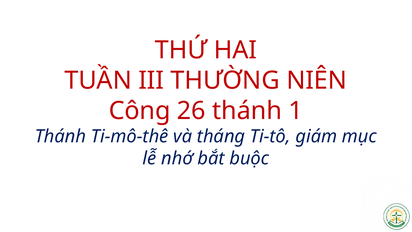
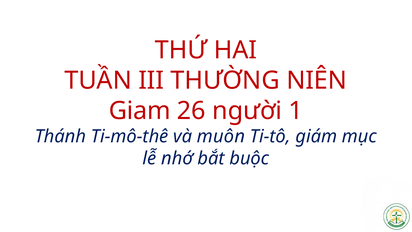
Công: Công -> Giam
26 thánh: thánh -> người
tháng: tháng -> muôn
